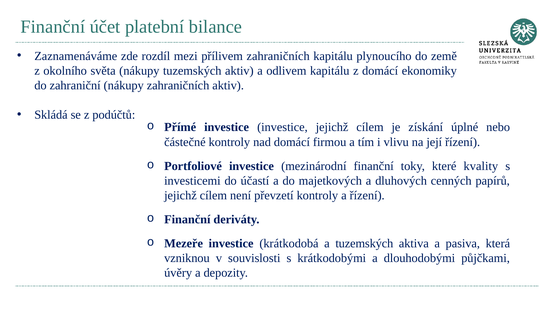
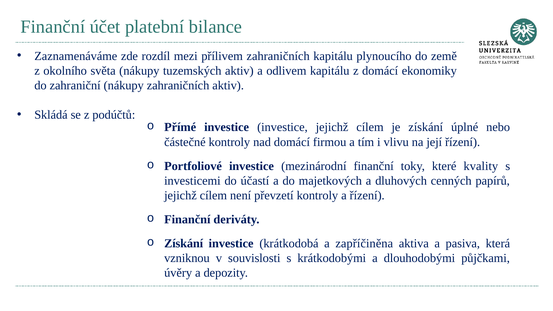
Mezeře at (184, 243): Mezeře -> Získání
a tuzemských: tuzemských -> zapříčiněna
